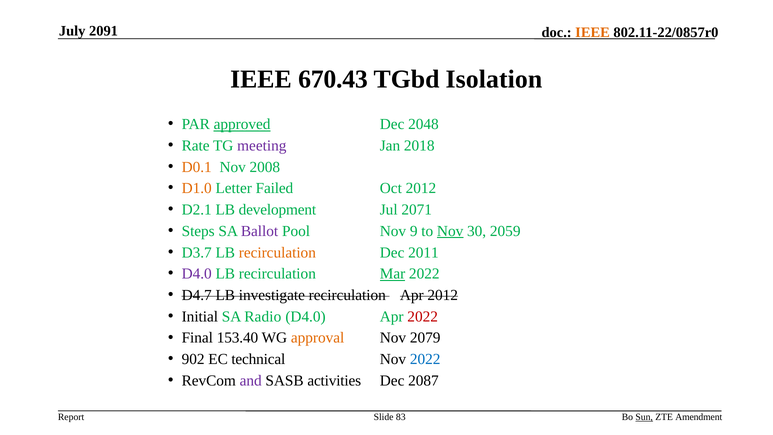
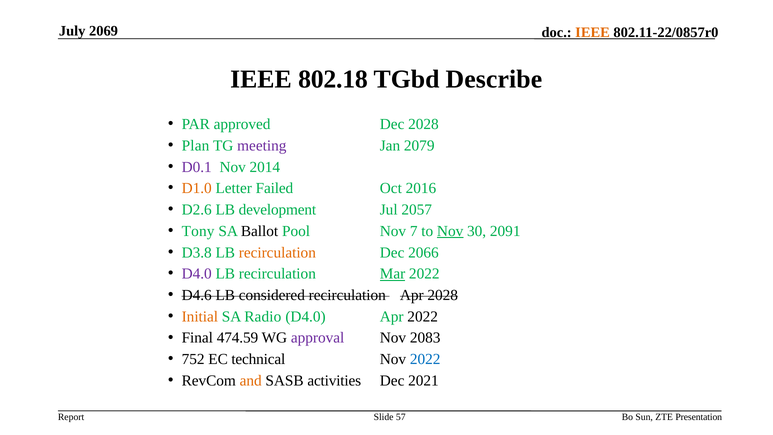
2091: 2091 -> 2069
670.43: 670.43 -> 802.18
Isolation: Isolation -> Describe
approved underline: present -> none
Dec 2048: 2048 -> 2028
Rate: Rate -> Plan
2018: 2018 -> 2079
D0.1 colour: orange -> purple
2008: 2008 -> 2014
Oct 2012: 2012 -> 2016
D2.1: D2.1 -> D2.6
2071: 2071 -> 2057
Steps: Steps -> Tony
Ballot colour: purple -> black
9: 9 -> 7
2059: 2059 -> 2091
D3.7: D3.7 -> D3.8
2011: 2011 -> 2066
D4.7: D4.7 -> D4.6
investigate: investigate -> considered
Apr 2012: 2012 -> 2028
Initial colour: black -> orange
2022 at (423, 316) colour: red -> black
153.40: 153.40 -> 474.59
approval colour: orange -> purple
2079: 2079 -> 2083
902: 902 -> 752
and colour: purple -> orange
2087: 2087 -> 2021
83: 83 -> 57
Sun underline: present -> none
Amendment: Amendment -> Presentation
